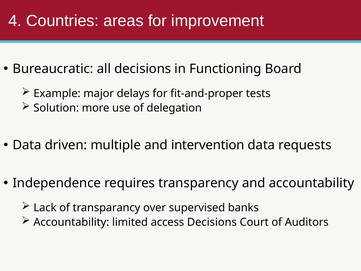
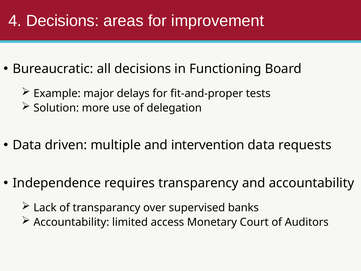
4 Countries: Countries -> Decisions
access Decisions: Decisions -> Monetary
